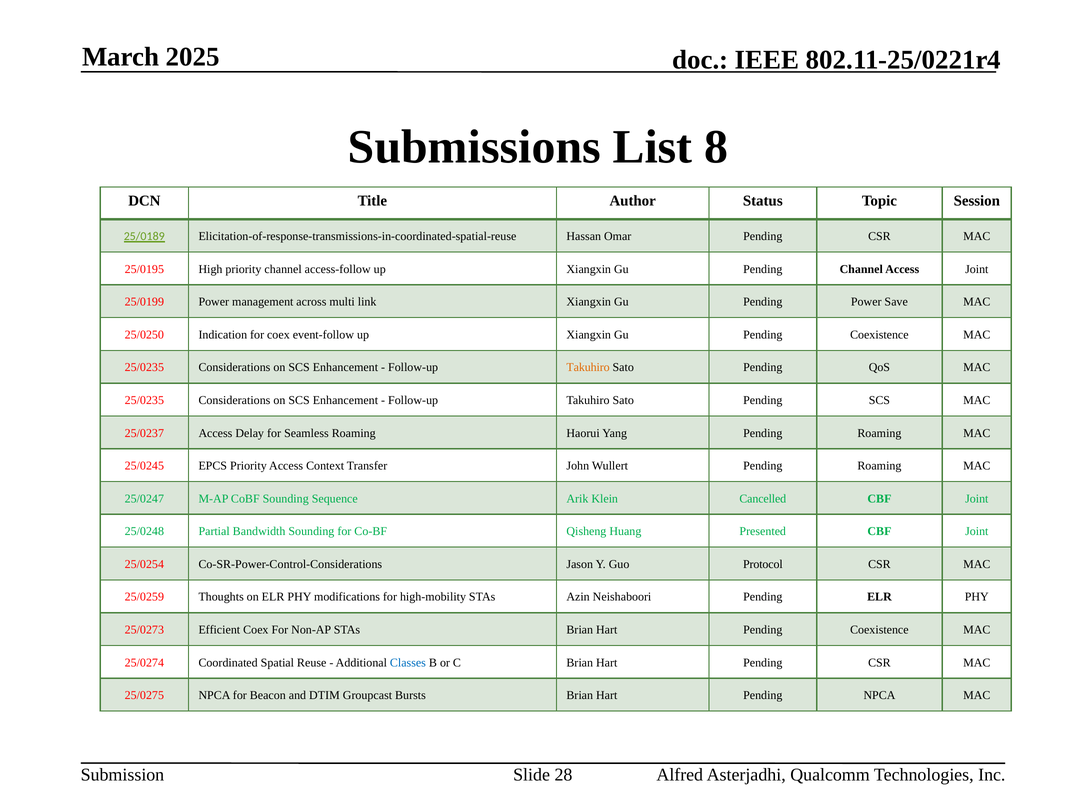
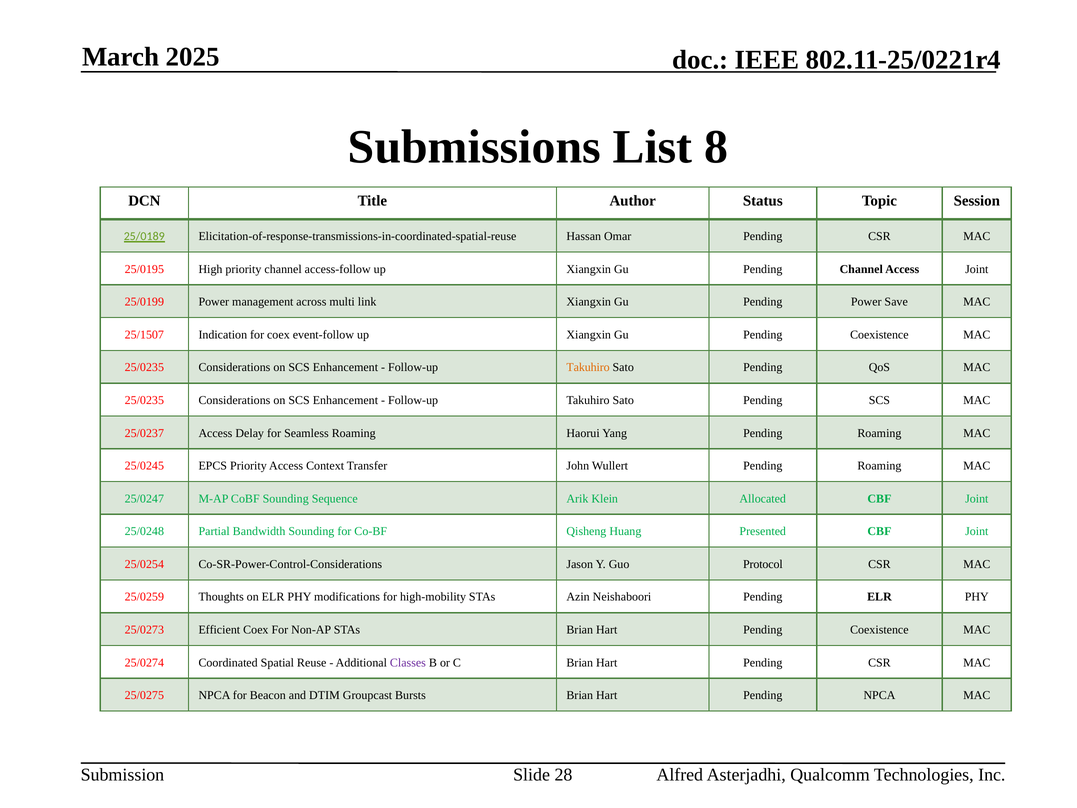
25/0250: 25/0250 -> 25/1507
Cancelled: Cancelled -> Allocated
Classes colour: blue -> purple
